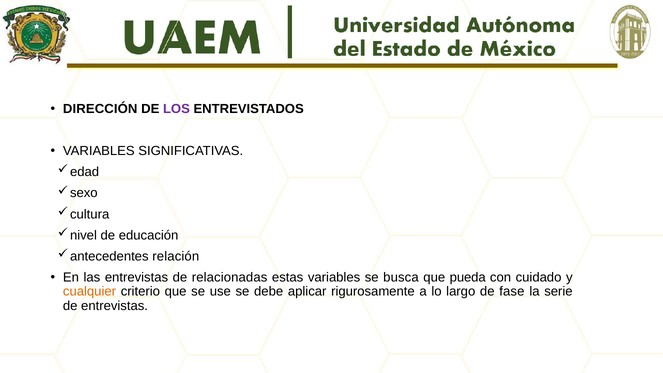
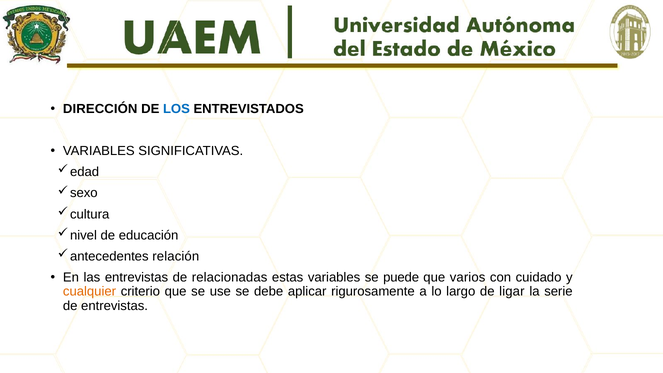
LOS colour: purple -> blue
busca: busca -> puede
pueda: pueda -> varios
fase: fase -> ligar
